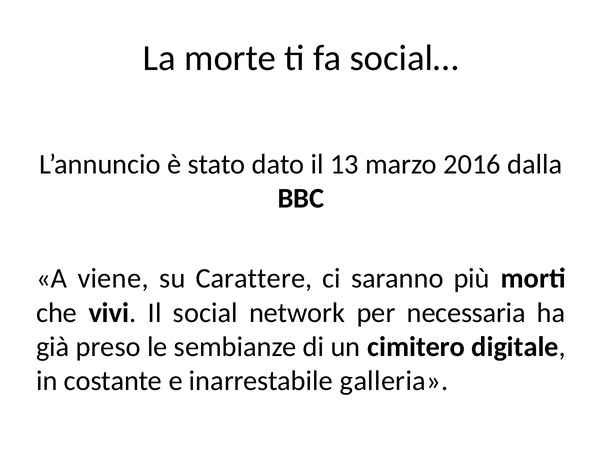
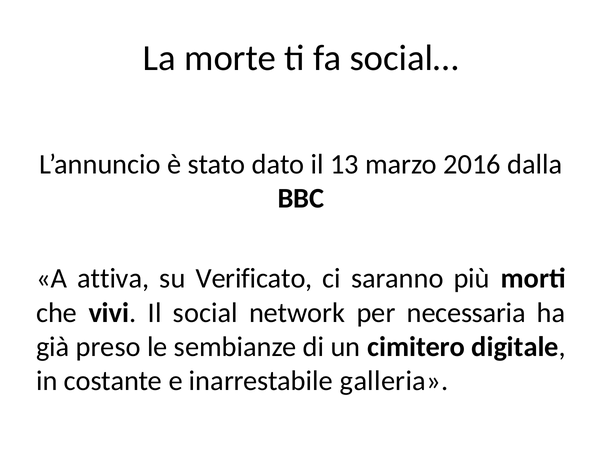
viene: viene -> attiva
Carattere: Carattere -> Verificato
